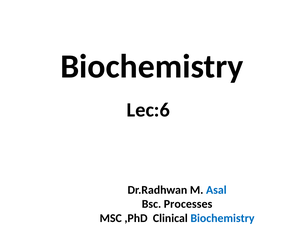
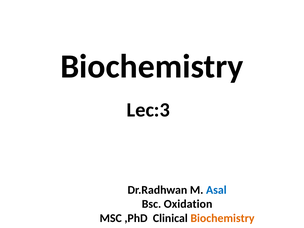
Lec:6: Lec:6 -> Lec:3
Processes: Processes -> Oxidation
Biochemistry at (222, 218) colour: blue -> orange
